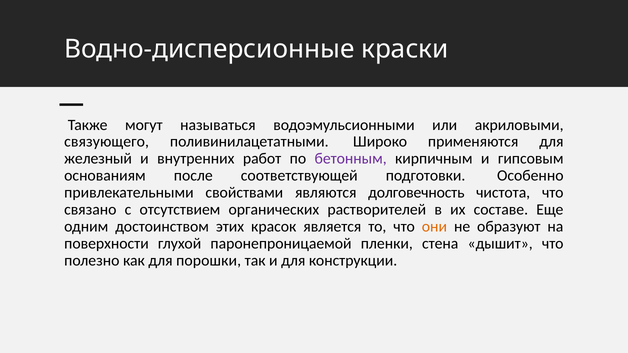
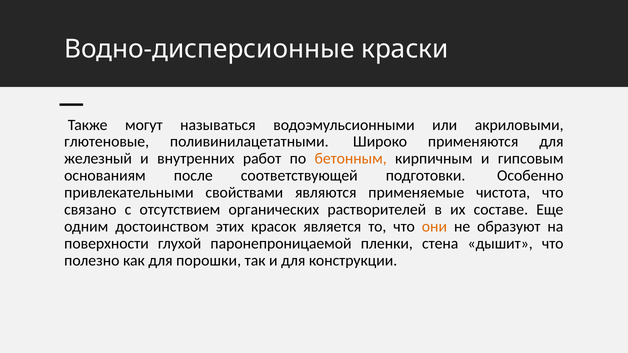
связующего: связующего -> глютеновые
бетонным colour: purple -> orange
долговечность: долговечность -> применяемые
